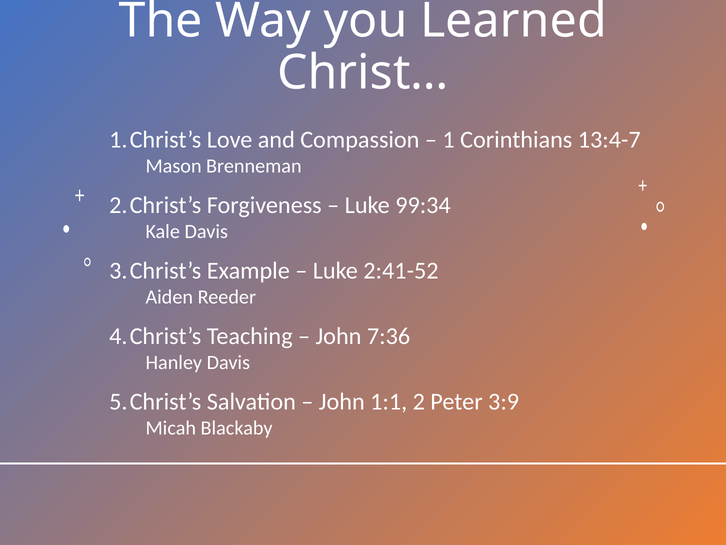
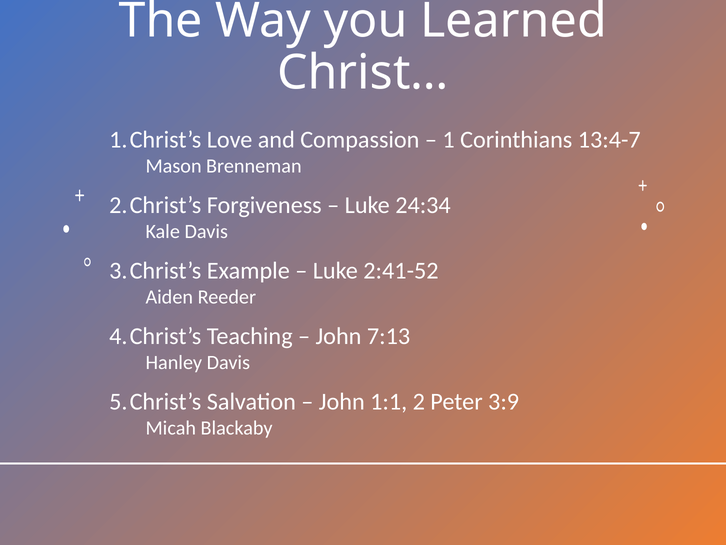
99:34: 99:34 -> 24:34
7:36: 7:36 -> 7:13
